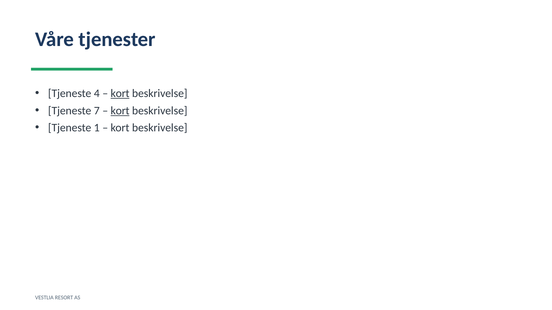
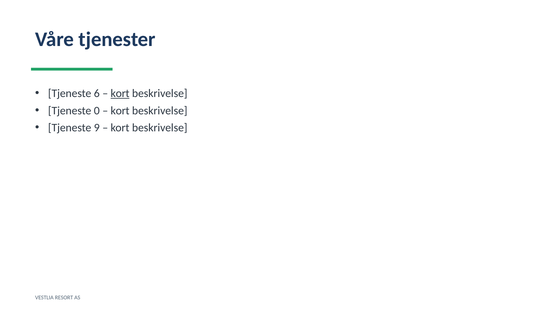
4: 4 -> 6
7: 7 -> 0
kort at (120, 111) underline: present -> none
1: 1 -> 9
